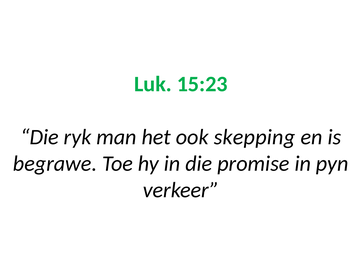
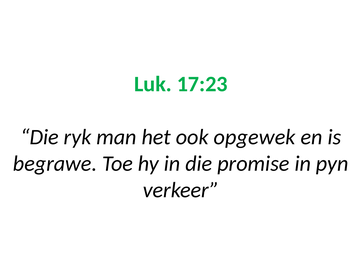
15:23: 15:23 -> 17:23
skepping: skepping -> opgewek
